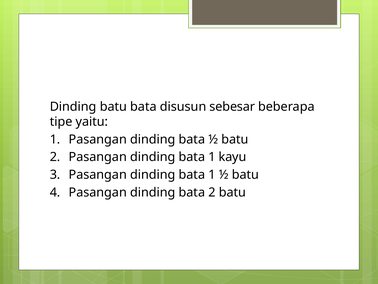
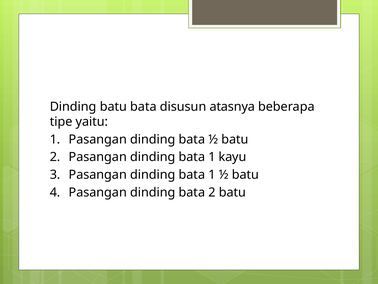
sebesar: sebesar -> atasnya
